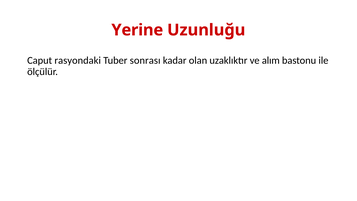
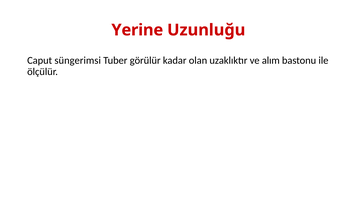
rasyondaki: rasyondaki -> süngerimsi
sonrası: sonrası -> görülür
